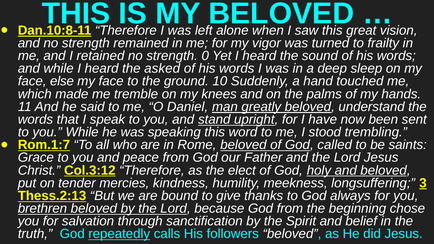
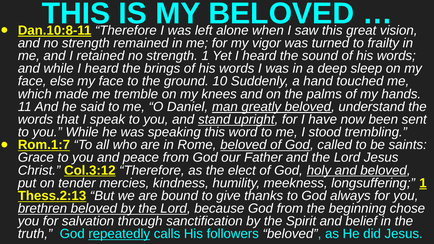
strength 0: 0 -> 1
asked: asked -> brings
longsuffering 3: 3 -> 1
